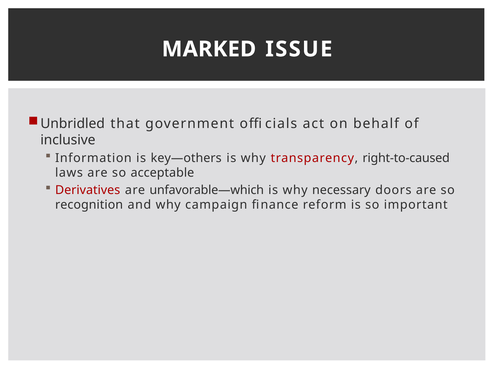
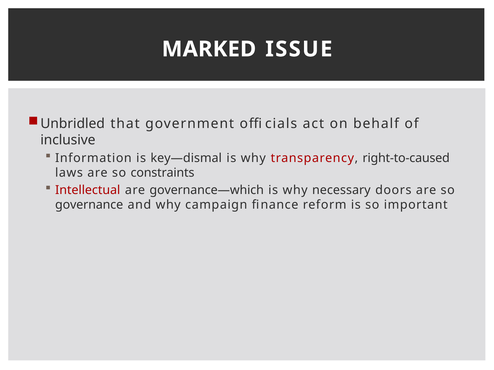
key—others: key—others -> key—dismal
acceptable: acceptable -> constraints
Derivatives: Derivatives -> Intellectual
unfavorable—which: unfavorable—which -> governance—which
recognition: recognition -> governance
